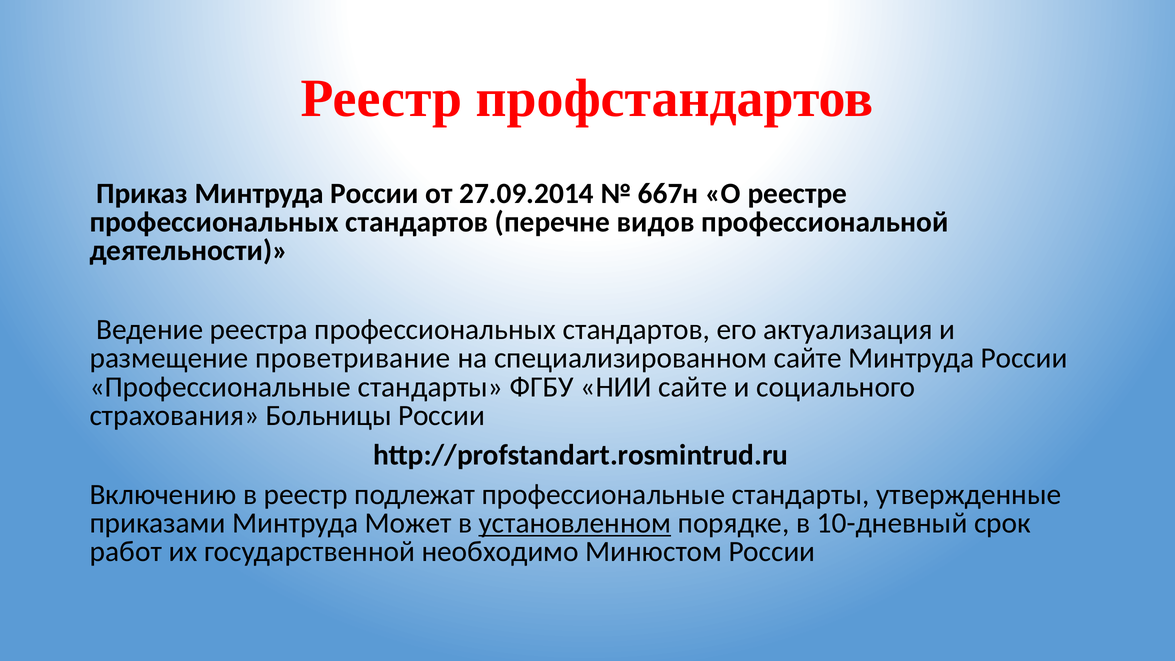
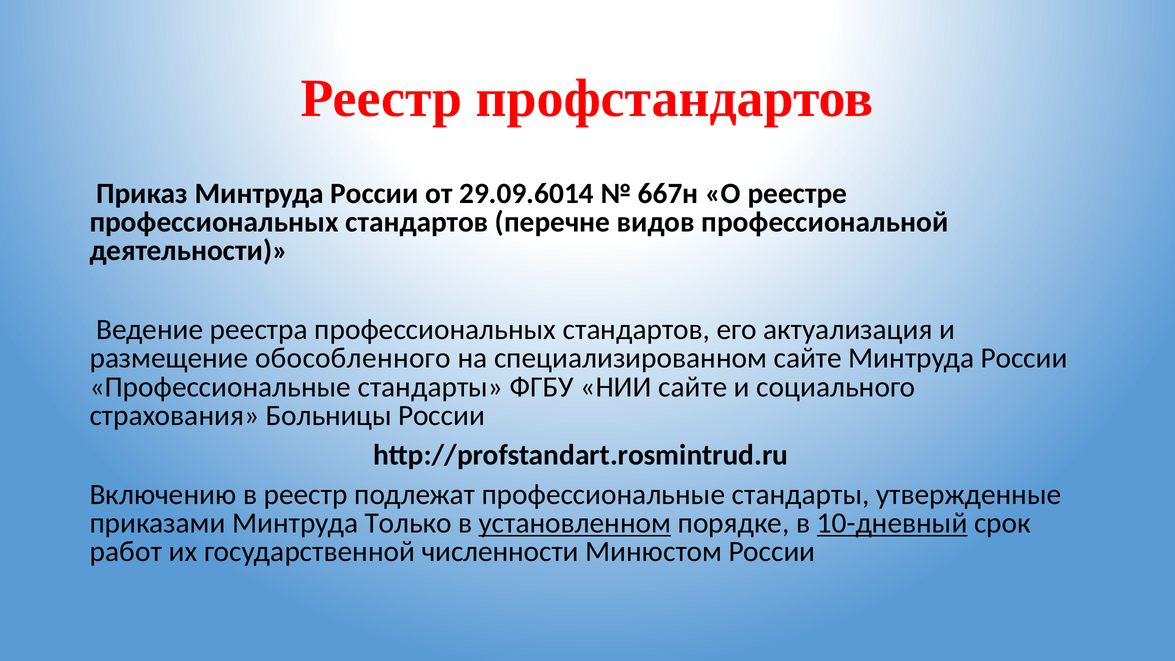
27.09.2014: 27.09.2014 -> 29.09.6014
проветривание: проветривание -> обособленного
Может: Может -> Только
10-дневный underline: none -> present
необходимо: необходимо -> численности
